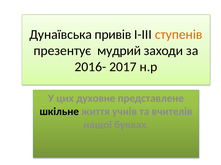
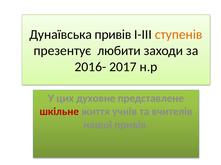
мудрий: мудрий -> любити
шкільне colour: black -> red
нашої буквах: буквах -> привів
